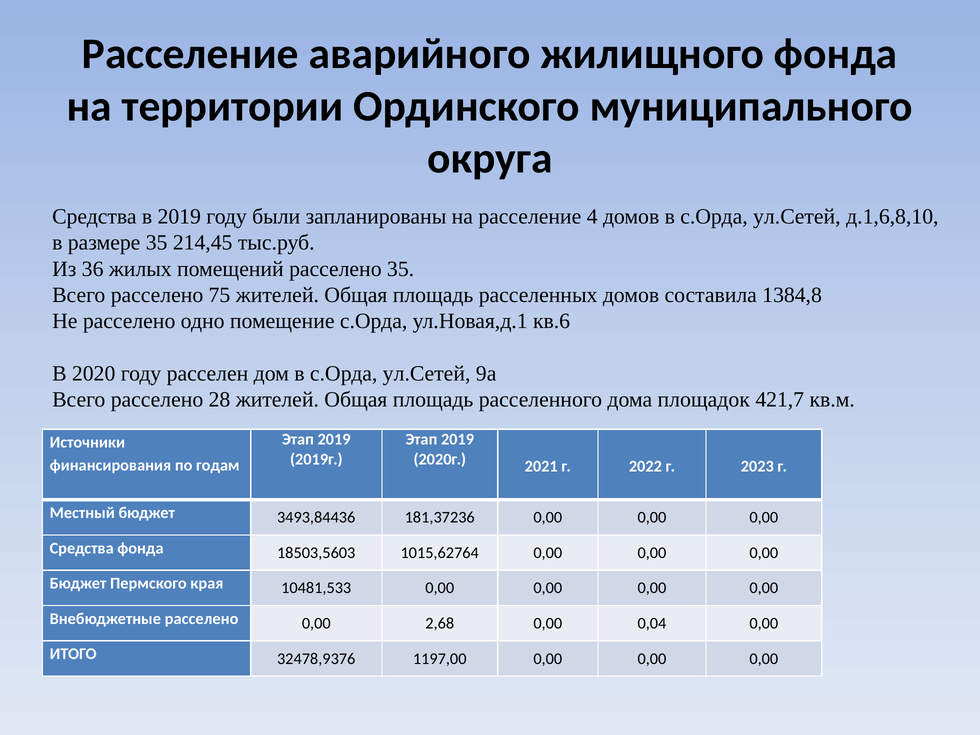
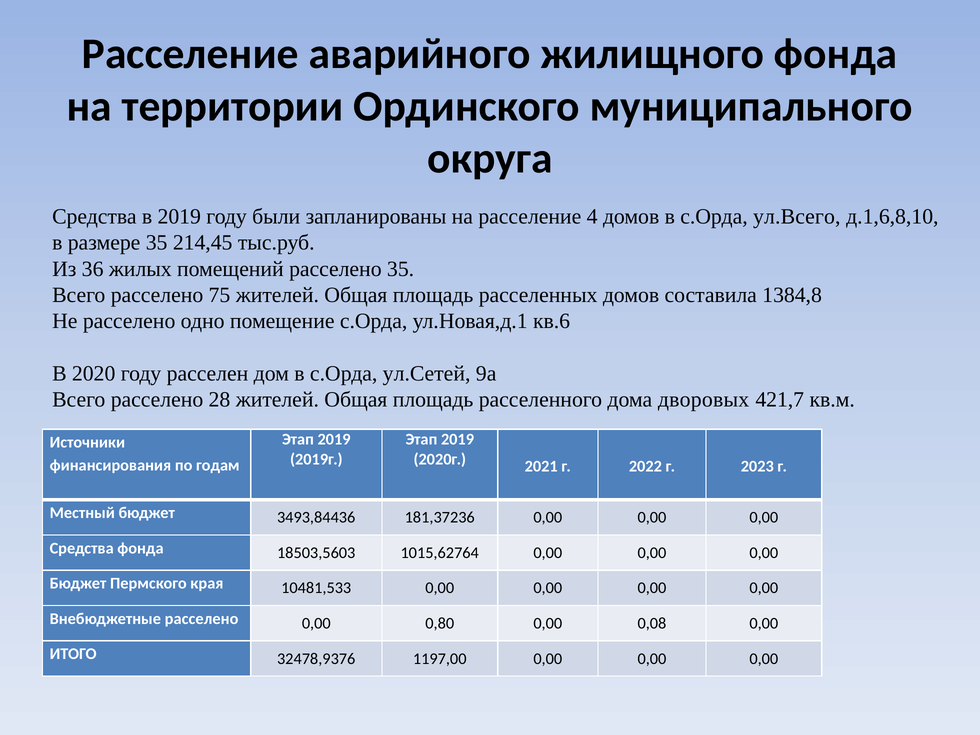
домов в с.Орда ул.Сетей: ул.Сетей -> ул.Всего
площадок: площадок -> дворовых
2,68: 2,68 -> 0,80
0,04: 0,04 -> 0,08
